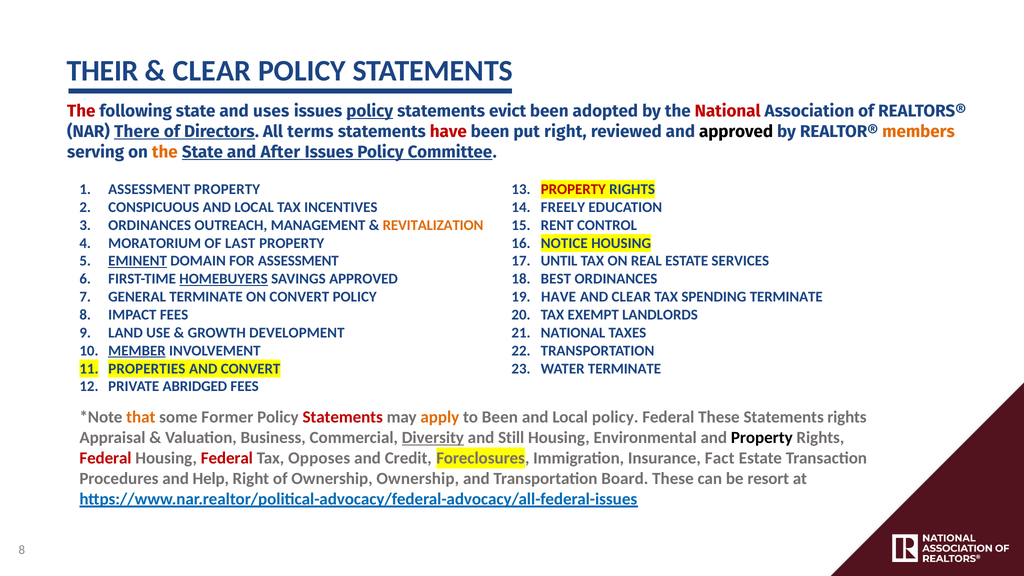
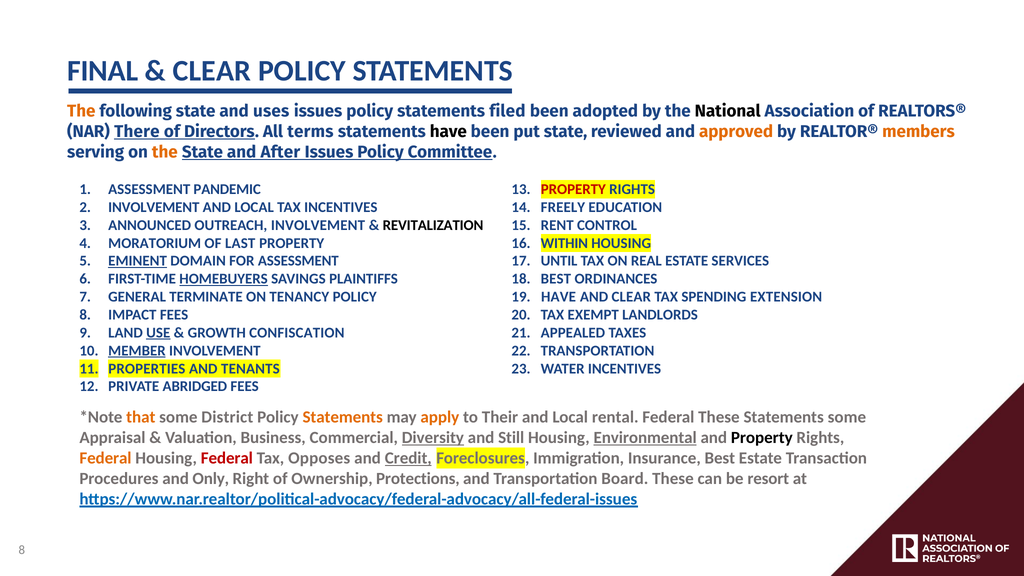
THEIR: THEIR -> FINAL
The at (81, 111) colour: red -> orange
policy at (370, 111) underline: present -> none
evict: evict -> filed
National at (728, 111) colour: red -> black
have at (448, 132) colour: red -> black
put right: right -> state
approved at (736, 132) colour: black -> orange
ASSESSMENT PROPERTY: PROPERTY -> PANDEMIC
CONSPICUOUS at (154, 207): CONSPICUOUS -> INVOLVEMENT
ORDINANCES at (150, 225): ORDINANCES -> ANNOUNCED
OUTREACH MANAGEMENT: MANAGEMENT -> INVOLVEMENT
REVITALIZATION colour: orange -> black
NOTICE: NOTICE -> WITHIN
SAVINGS APPROVED: APPROVED -> PLAINTIFFS
ON CONVERT: CONVERT -> TENANCY
SPENDING TERMINATE: TERMINATE -> EXTENSION
USE underline: none -> present
DEVELOPMENT: DEVELOPMENT -> CONFISCATION
21 NATIONAL: NATIONAL -> APPEALED
AND CONVERT: CONVERT -> TENANTS
WATER TERMINATE: TERMINATE -> INCENTIVES
Former: Former -> District
Statements at (343, 417) colour: red -> orange
to Been: Been -> Their
Local policy: policy -> rental
Statements rights: rights -> some
Environmental underline: none -> present
Federal at (105, 458) colour: red -> orange
Credit underline: none -> present
Insurance Fact: Fact -> Best
Help: Help -> Only
Ownership Ownership: Ownership -> Protections
